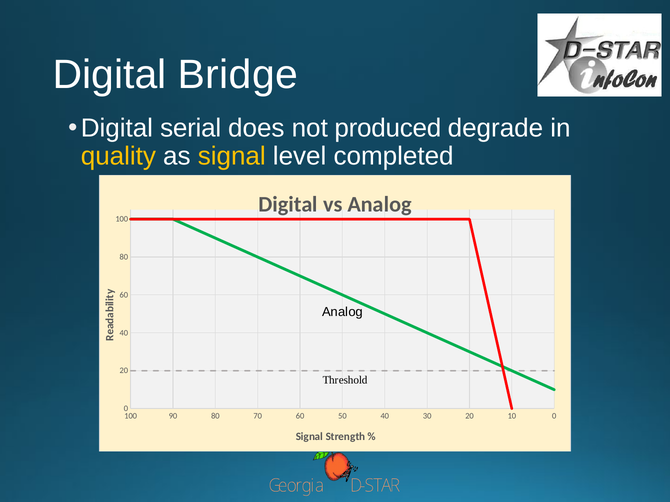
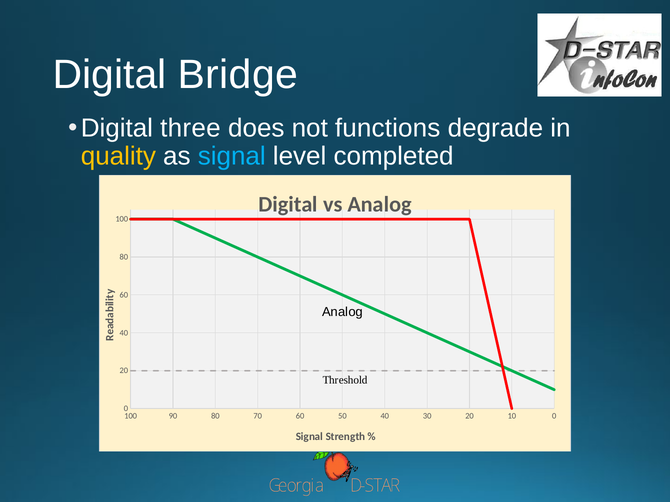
serial: serial -> three
produced: produced -> functions
signal at (232, 156) colour: yellow -> light blue
